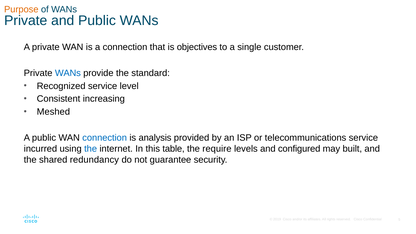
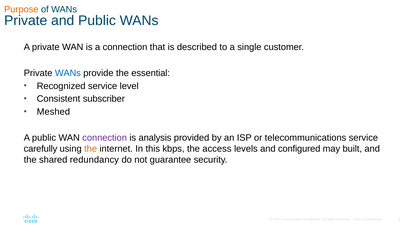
objectives: objectives -> described
standard: standard -> essential
increasing: increasing -> subscriber
connection at (105, 138) colour: blue -> purple
incurred: incurred -> carefully
the at (91, 149) colour: blue -> orange
table: table -> kbps
require: require -> access
